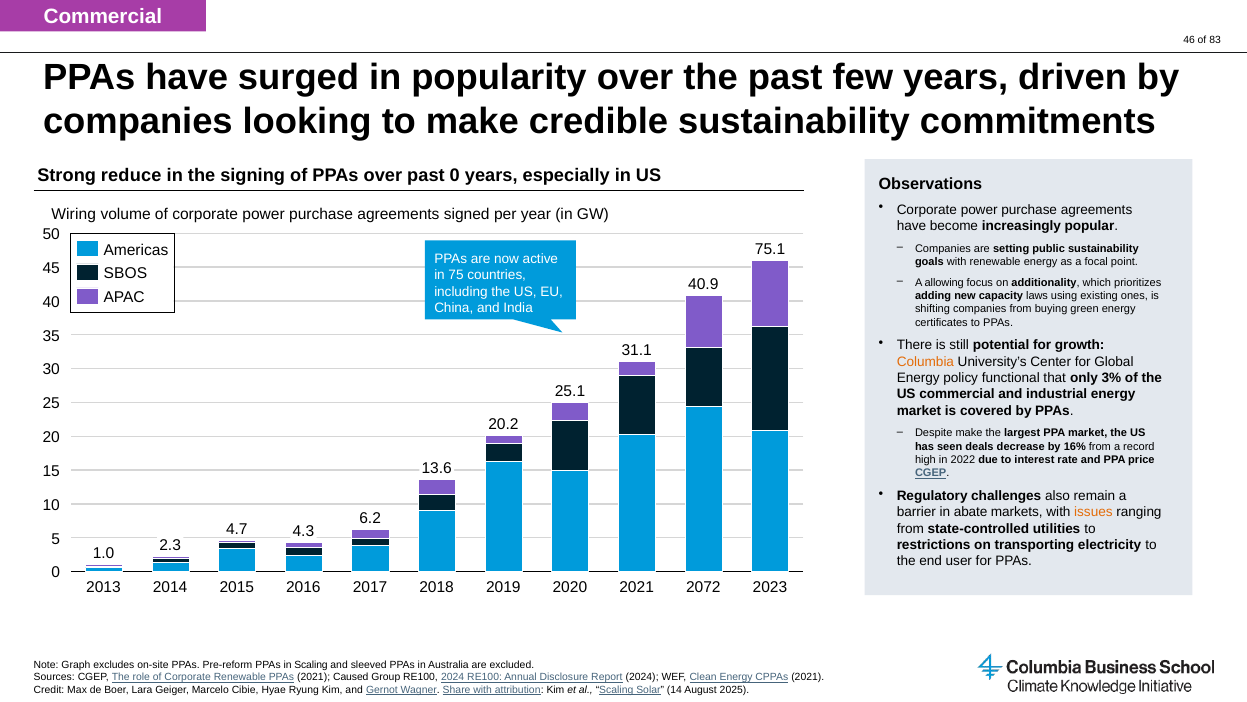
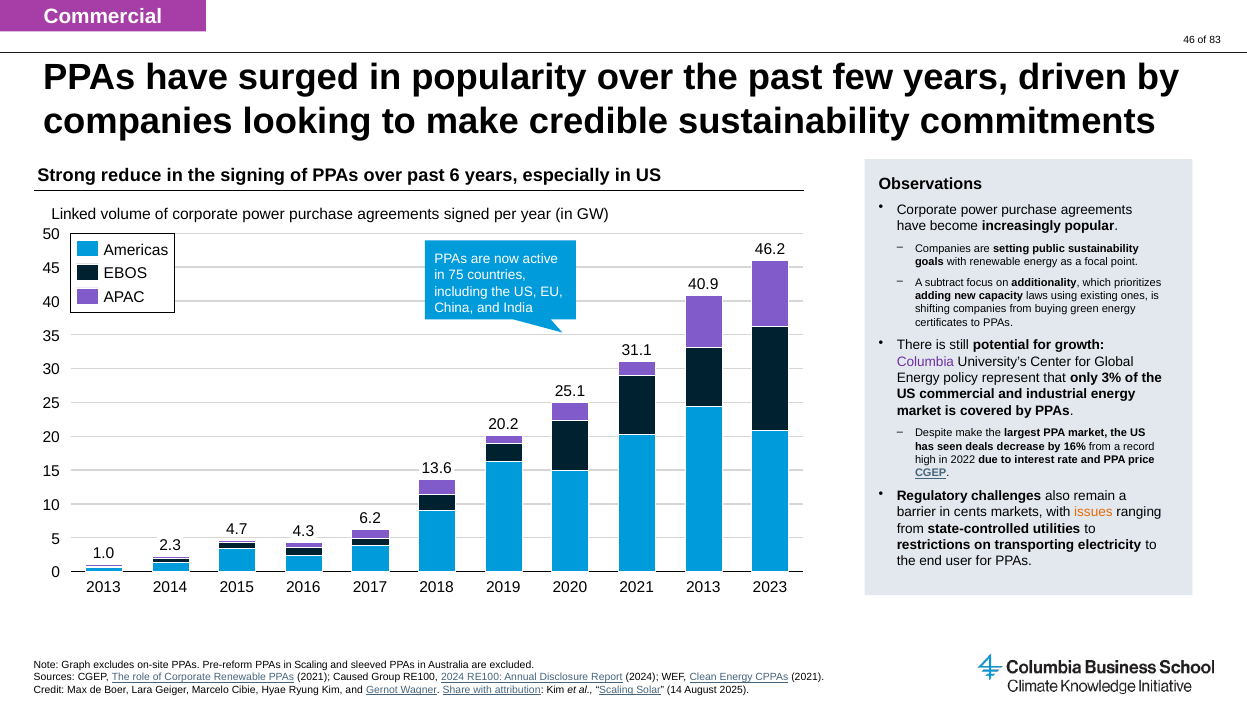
past 0: 0 -> 6
Wiring: Wiring -> Linked
75.1: 75.1 -> 46.2
SBOS: SBOS -> EBOS
allowing: allowing -> subtract
Columbia colour: orange -> purple
functional: functional -> represent
abate: abate -> cents
2021 2072: 2072 -> 2013
